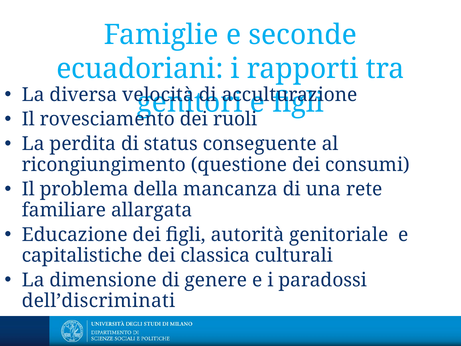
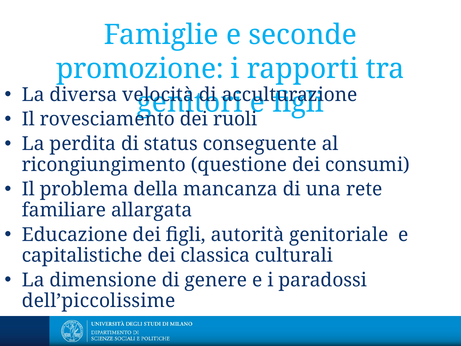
ecuadoriani: ecuadoriani -> promozione
dell’discriminati: dell’discriminati -> dell’piccolissime
